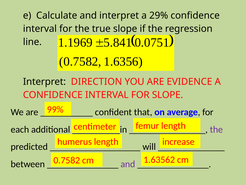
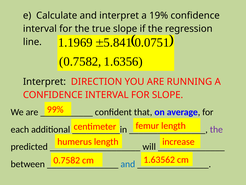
29%: 29% -> 19%
EVIDENCE: EVIDENCE -> RUNNING
and at (128, 164) colour: purple -> blue
